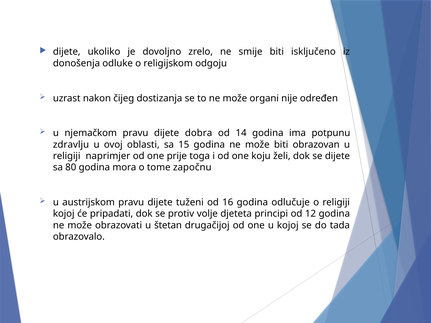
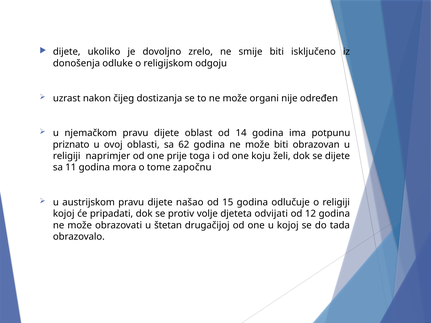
dobra: dobra -> oblast
zdravlju: zdravlju -> priznato
15: 15 -> 62
80: 80 -> 11
tuženi: tuženi -> našao
16: 16 -> 15
principi: principi -> odvijati
